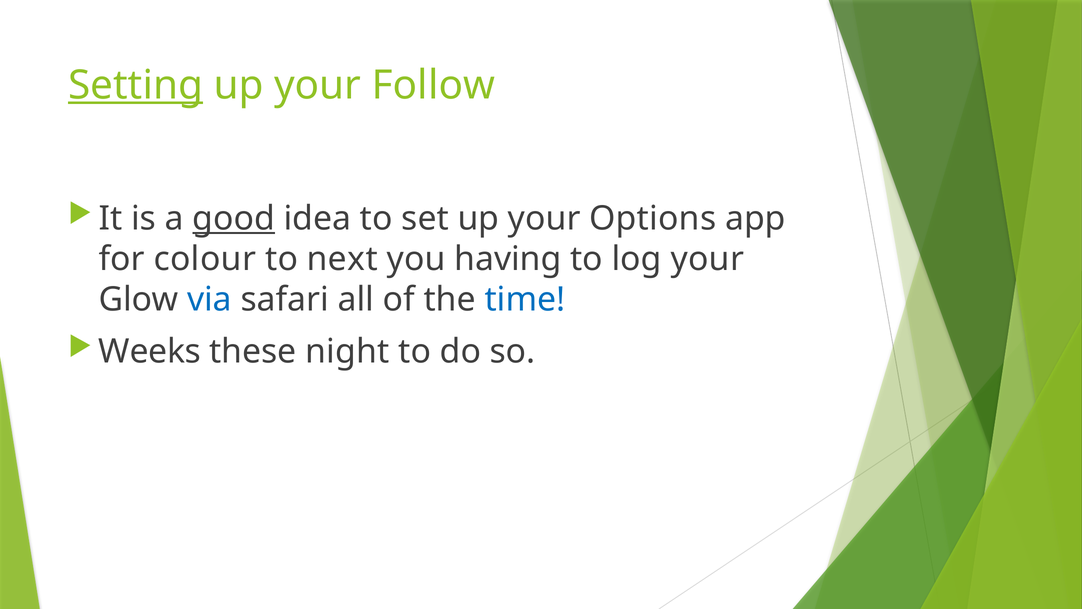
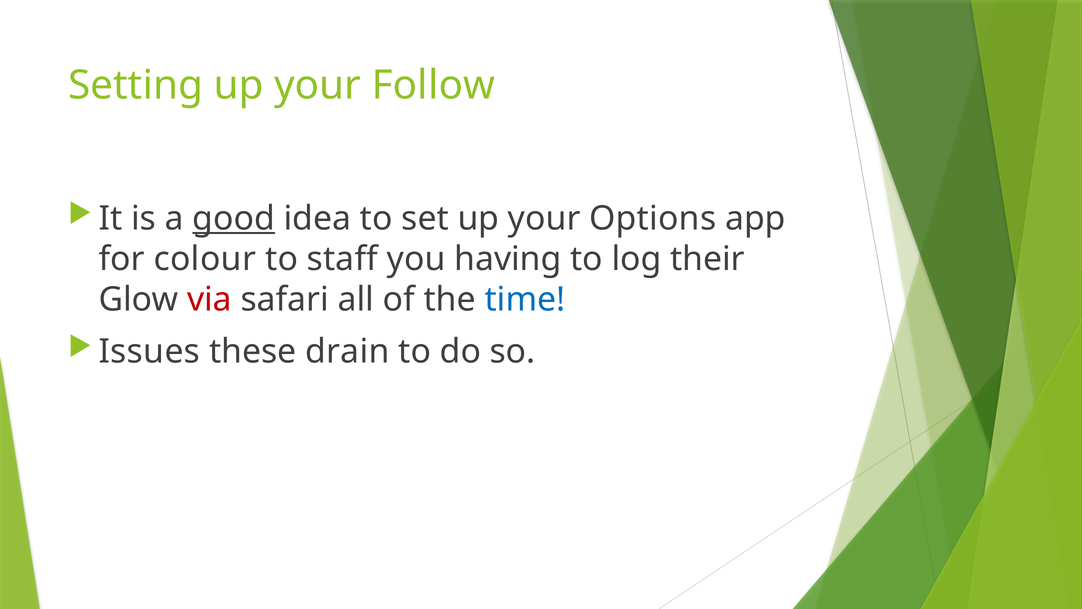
Setting underline: present -> none
next: next -> staff
log your: your -> their
via colour: blue -> red
Weeks: Weeks -> Issues
night: night -> drain
